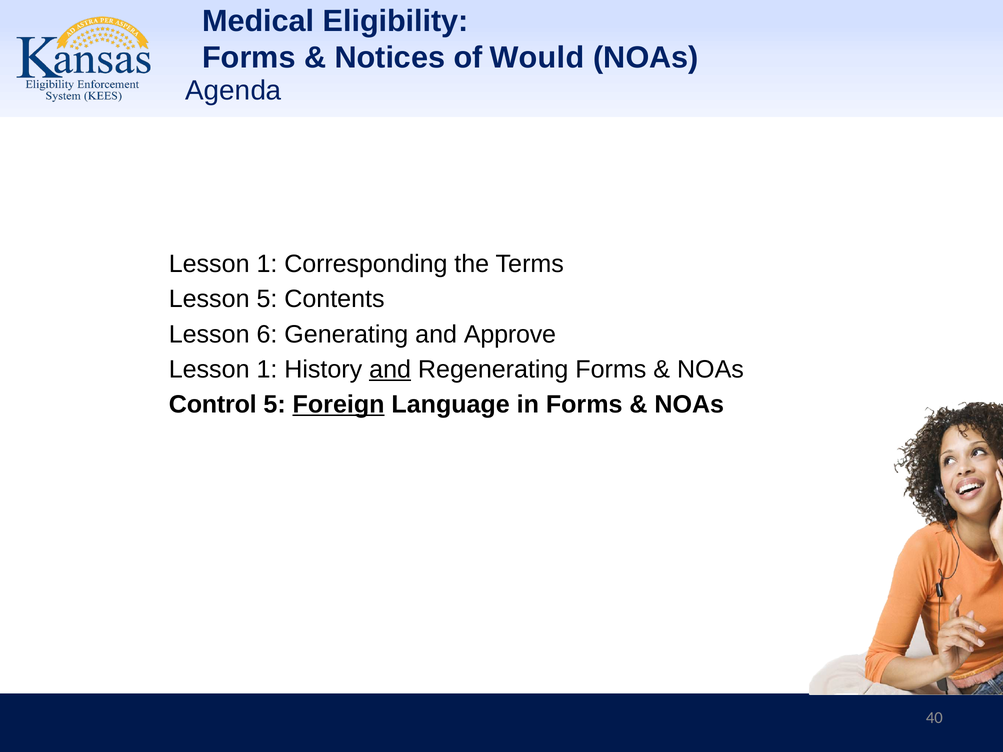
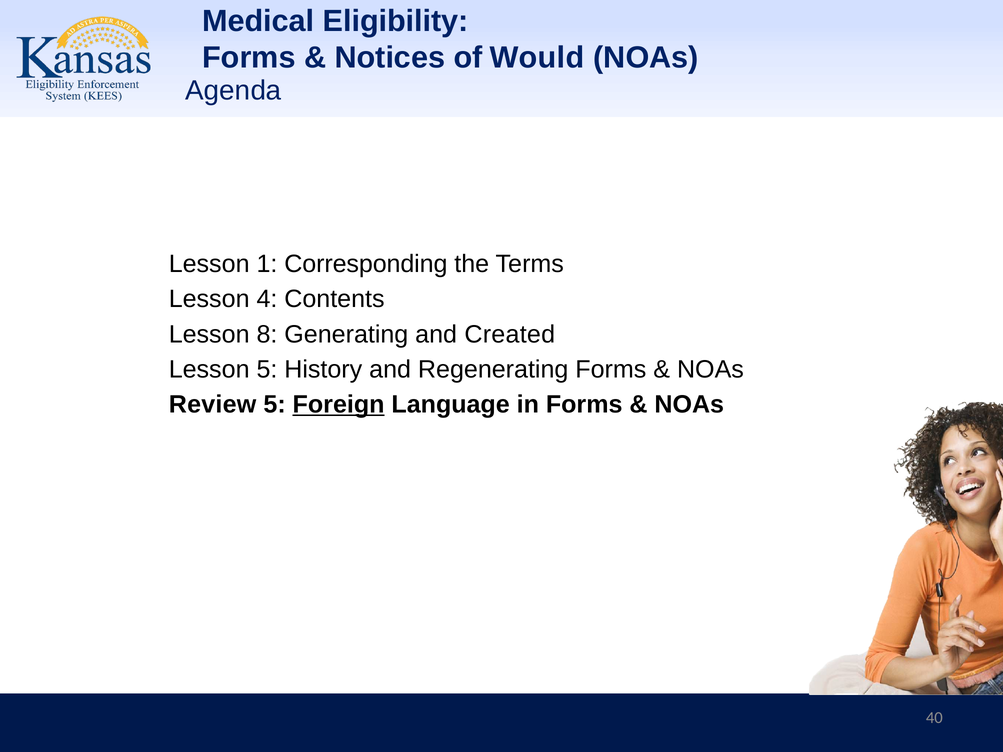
Lesson 5: 5 -> 4
6: 6 -> 8
Approve: Approve -> Created
1 at (267, 370): 1 -> 5
and at (390, 370) underline: present -> none
Control: Control -> Review
